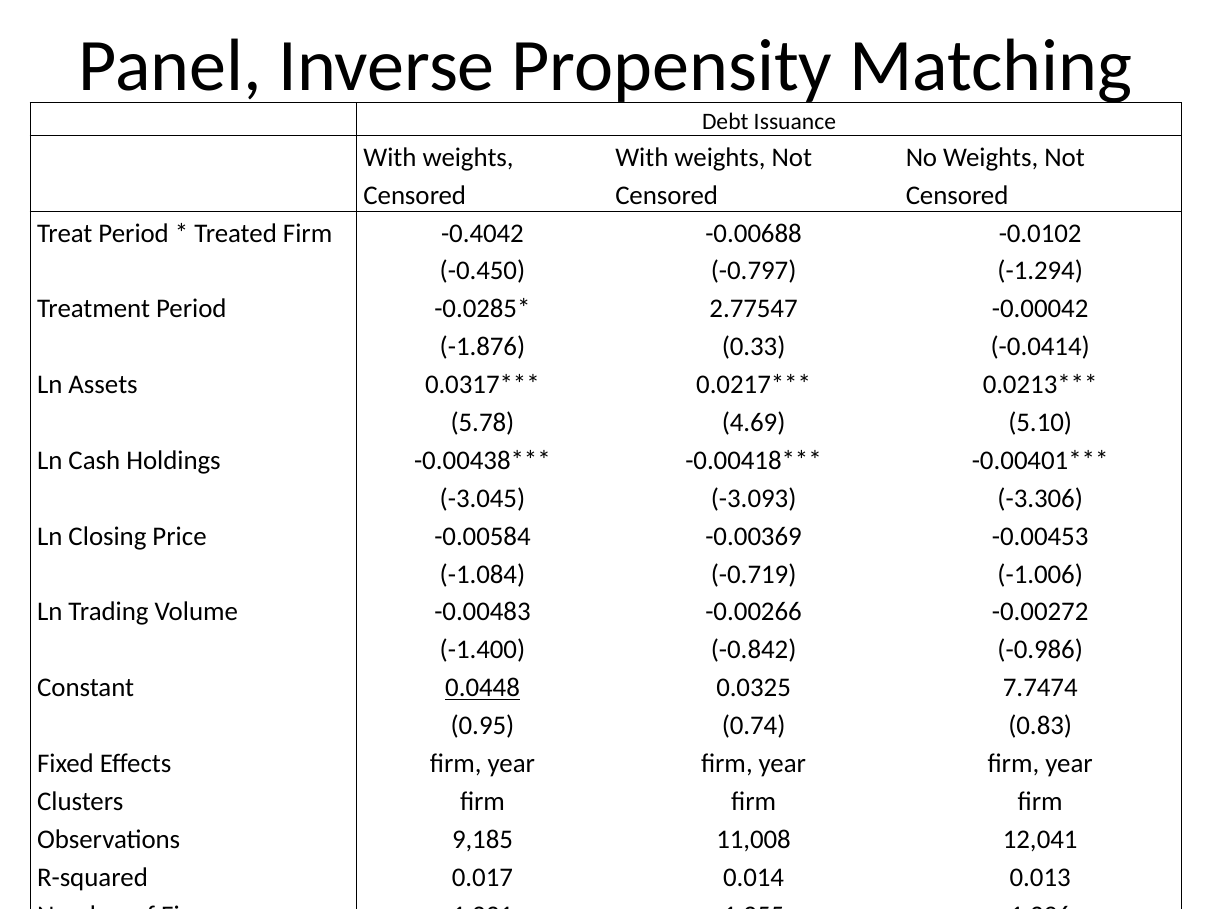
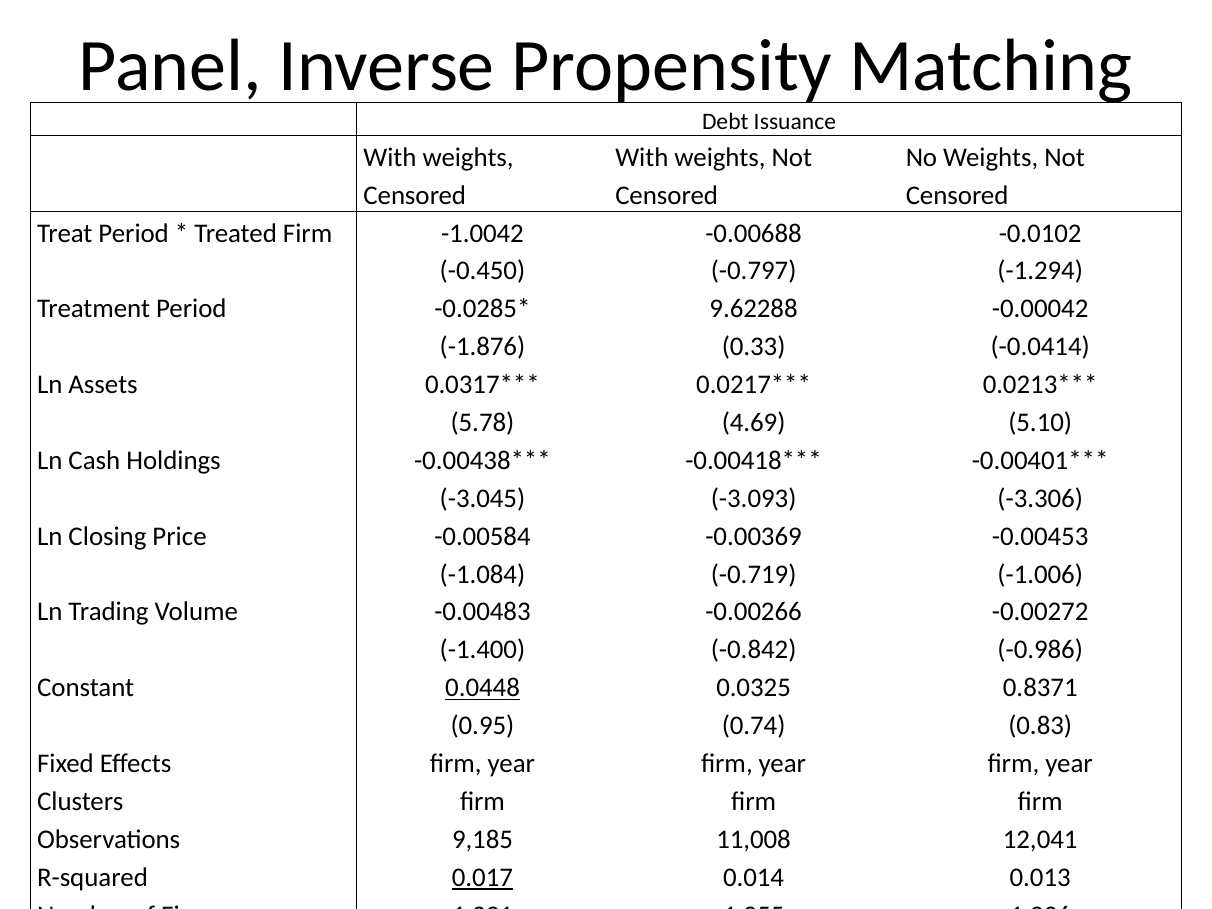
-0.4042: -0.4042 -> -1.0042
2.77547: 2.77547 -> 9.62288
7.7474: 7.7474 -> 0.8371
0.017 underline: none -> present
